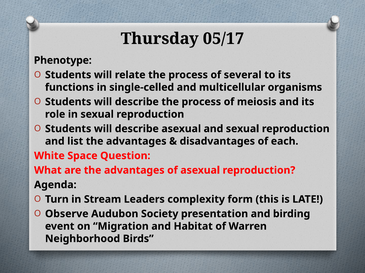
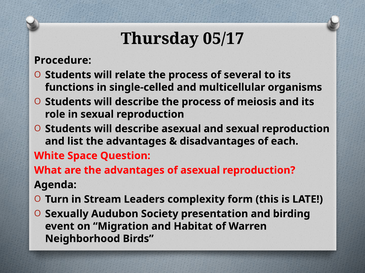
Phenotype: Phenotype -> Procedure
Observe: Observe -> Sexually
